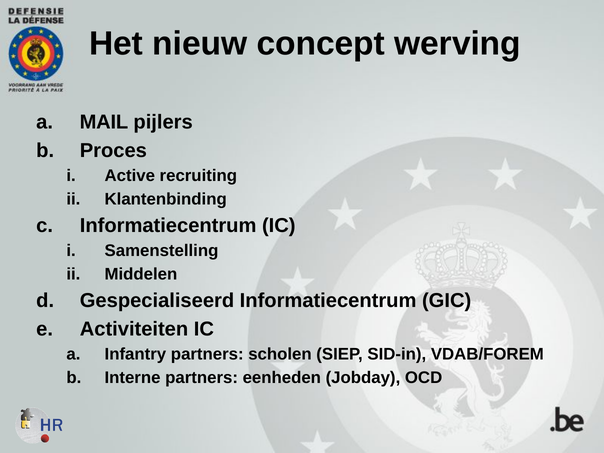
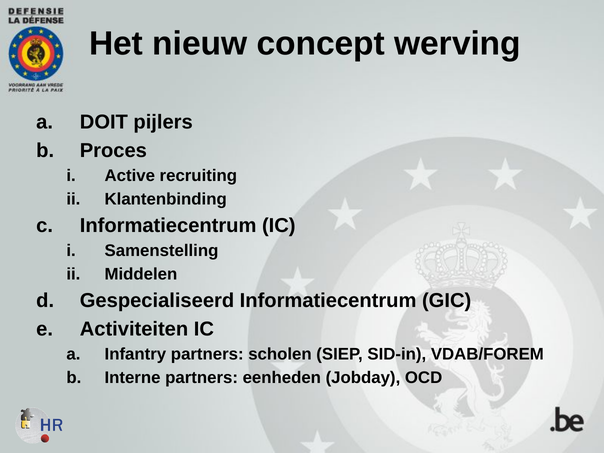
MAIL: MAIL -> DOIT
